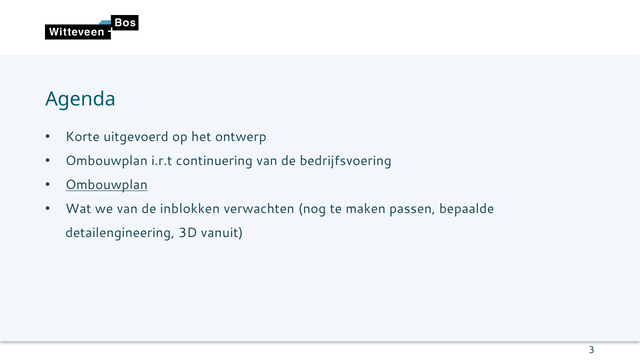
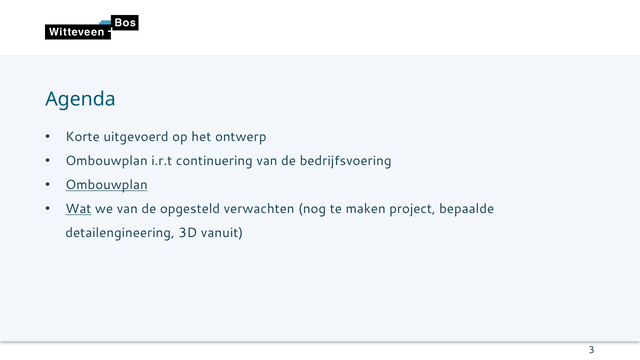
Wat underline: none -> present
inblokken: inblokken -> opgesteld
passen: passen -> project
